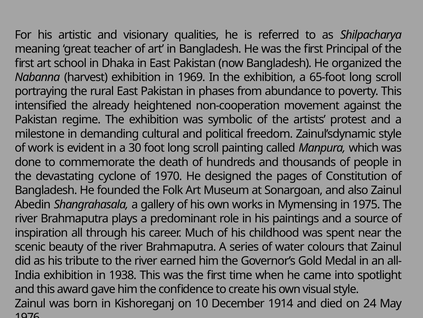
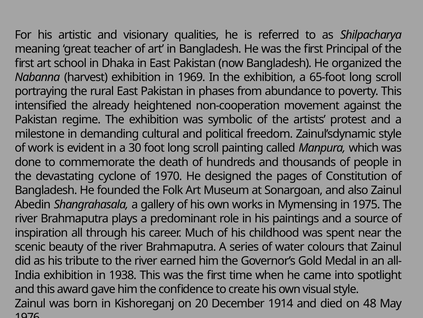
10: 10 -> 20
24: 24 -> 48
